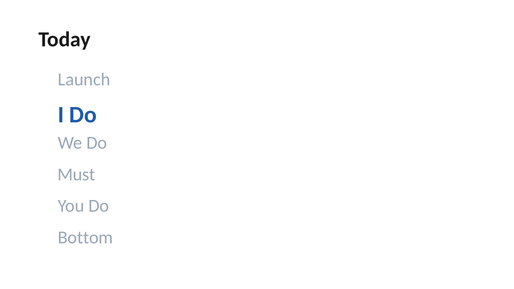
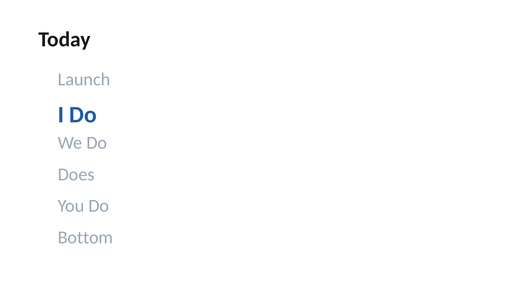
Must: Must -> Does
